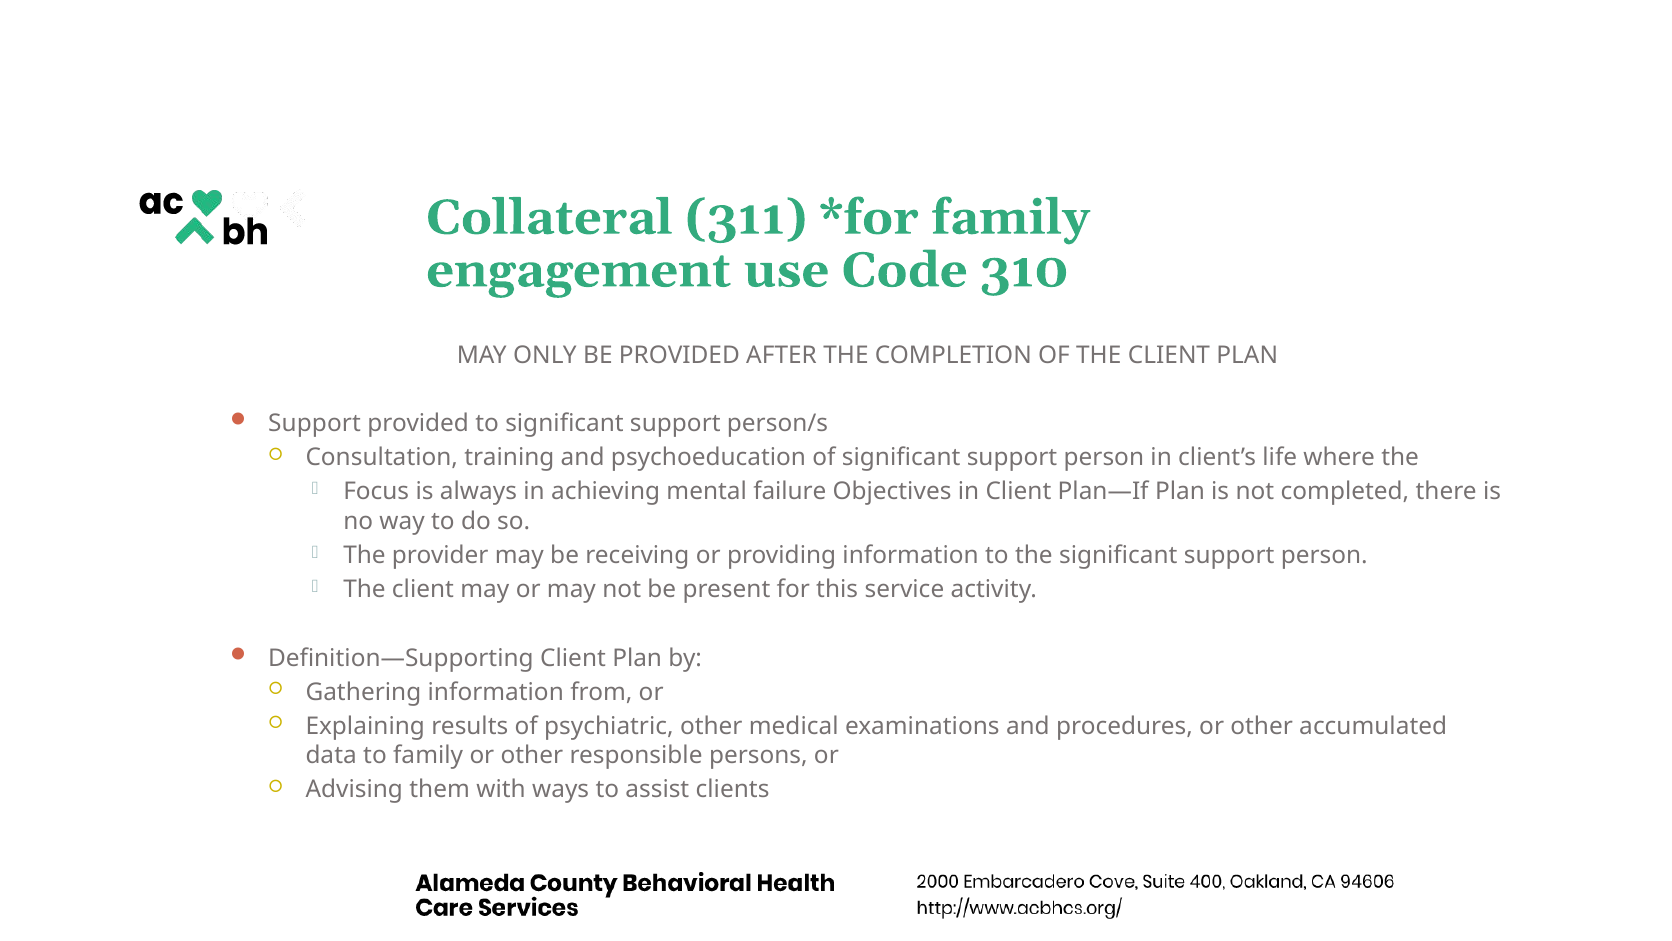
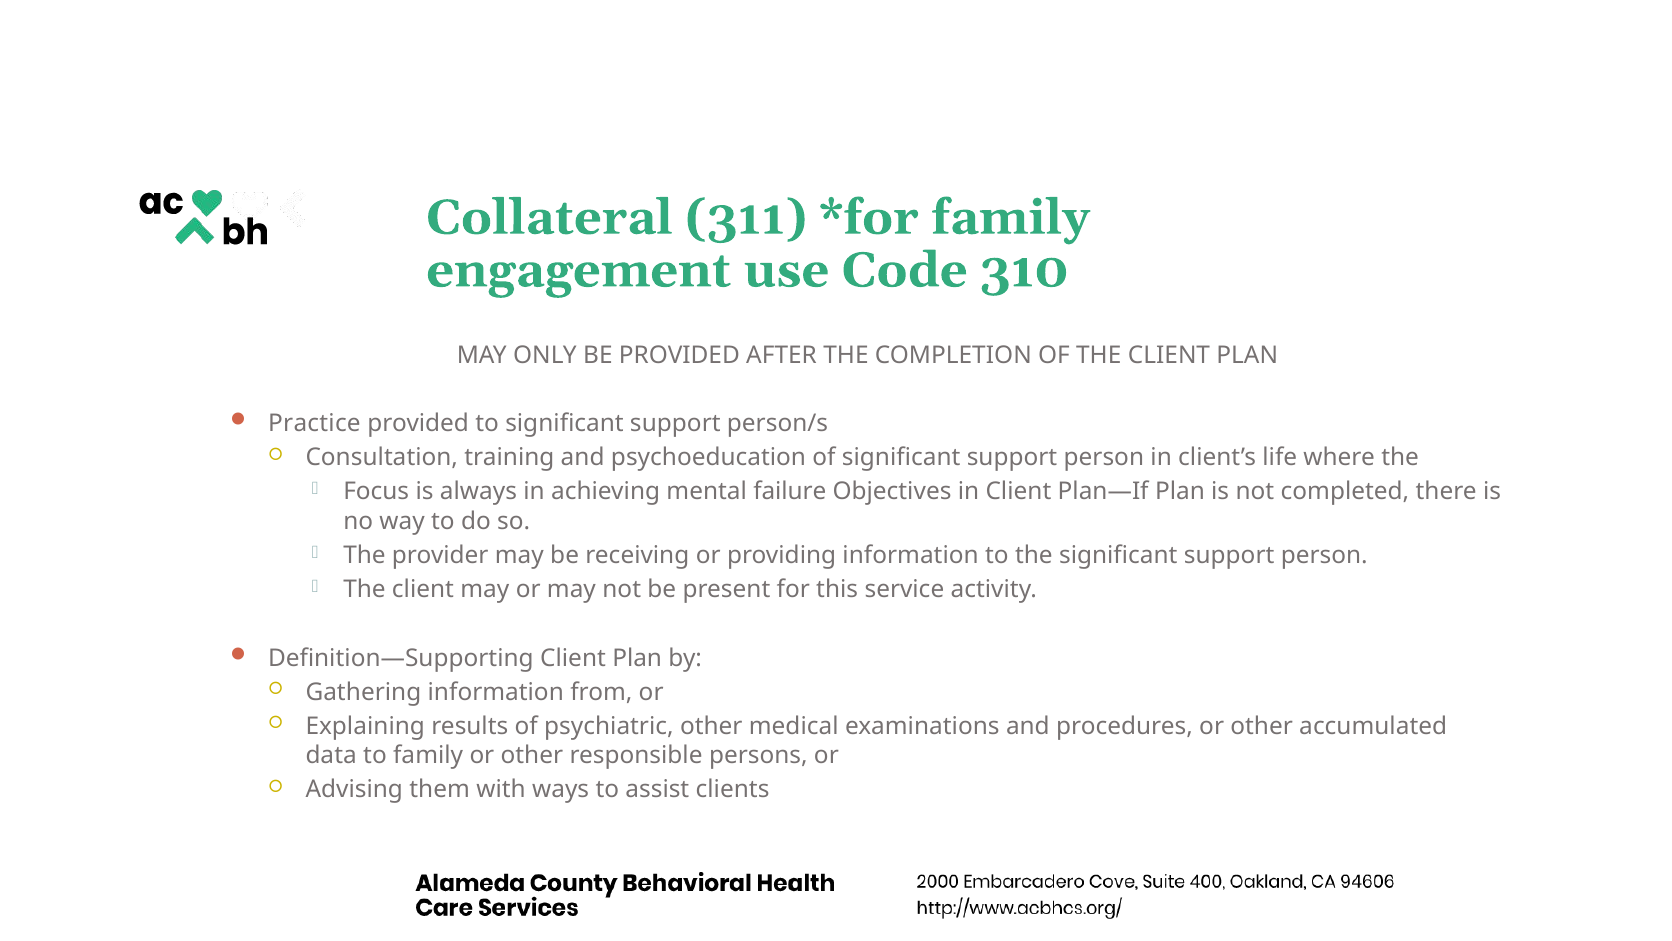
Support at (315, 423): Support -> Practice
